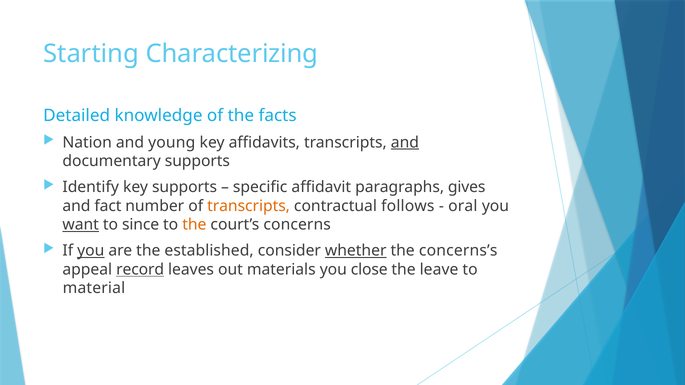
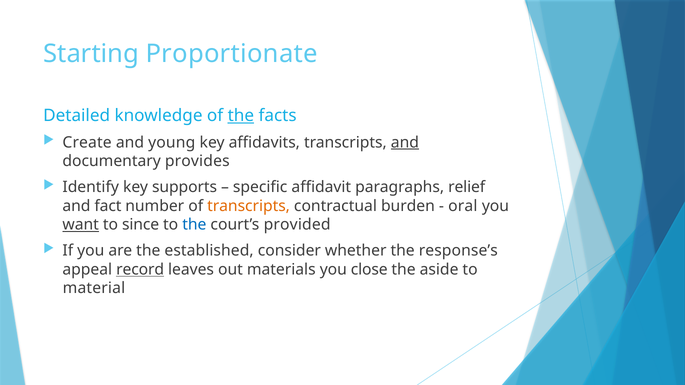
Characterizing: Characterizing -> Proportionate
the at (241, 116) underline: none -> present
Nation: Nation -> Create
documentary supports: supports -> provides
gives: gives -> relief
follows: follows -> burden
the at (194, 225) colour: orange -> blue
concerns: concerns -> provided
you at (91, 251) underline: present -> none
whether underline: present -> none
concerns’s: concerns’s -> response’s
leave: leave -> aside
